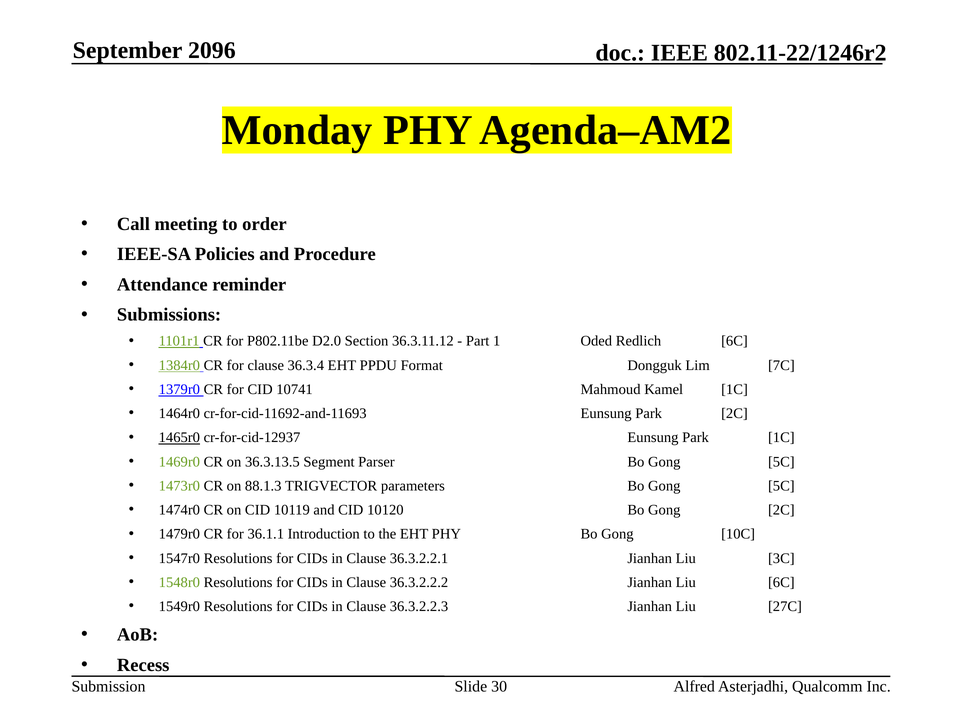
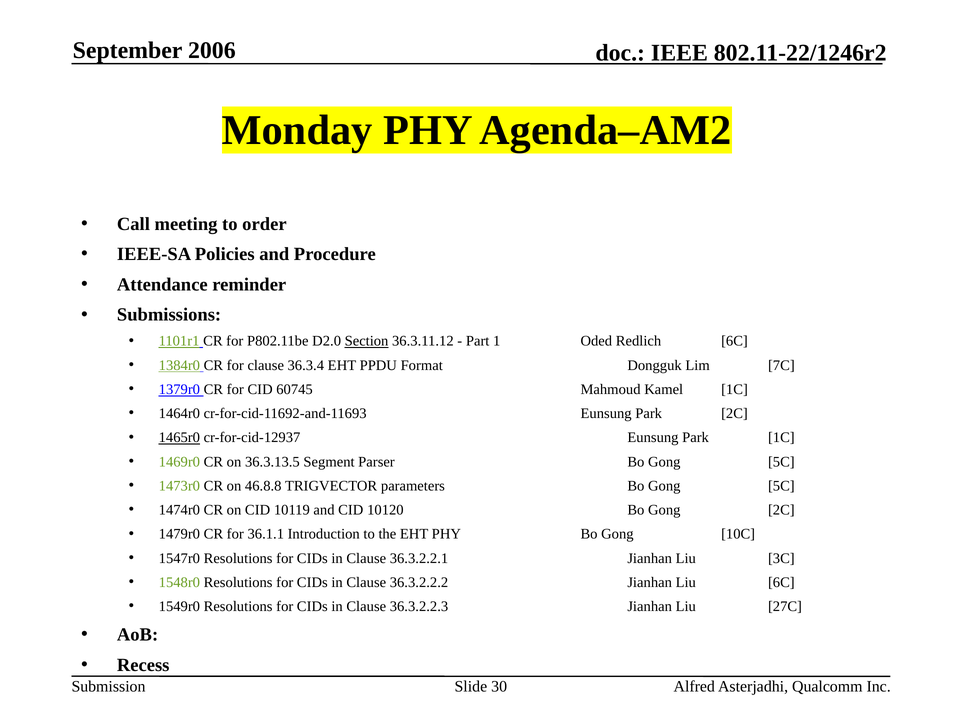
2096: 2096 -> 2006
Section underline: none -> present
10741: 10741 -> 60745
88.1.3: 88.1.3 -> 46.8.8
